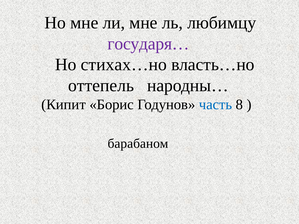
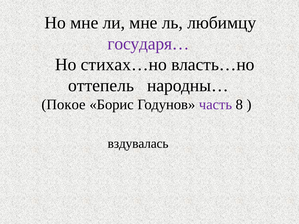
Кипит: Кипит -> Покое
часть colour: blue -> purple
барабаном: барабаном -> вздувалась
